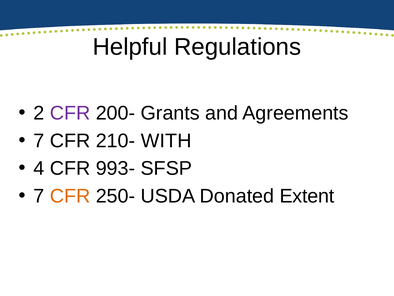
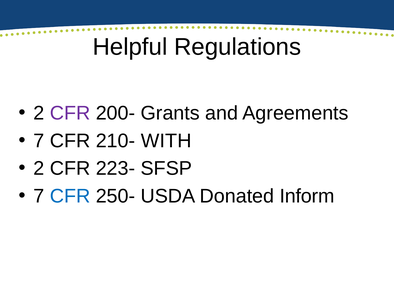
4 at (39, 168): 4 -> 2
993-: 993- -> 223-
CFR at (70, 196) colour: orange -> blue
Extent: Extent -> Inform
